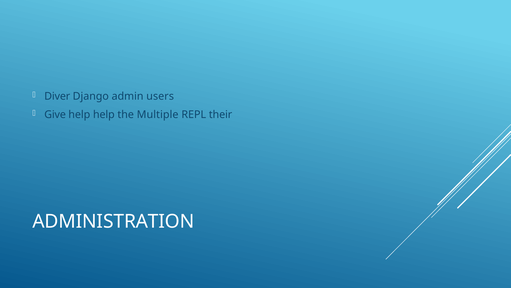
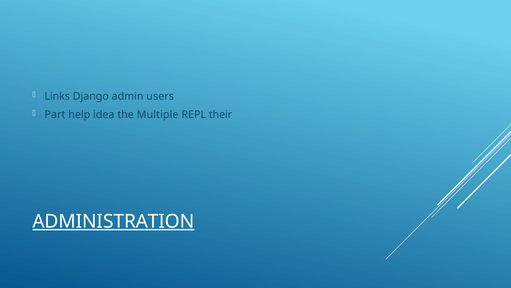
Diver: Diver -> Links
Give: Give -> Part
help help: help -> idea
ADMINISTRATION underline: none -> present
